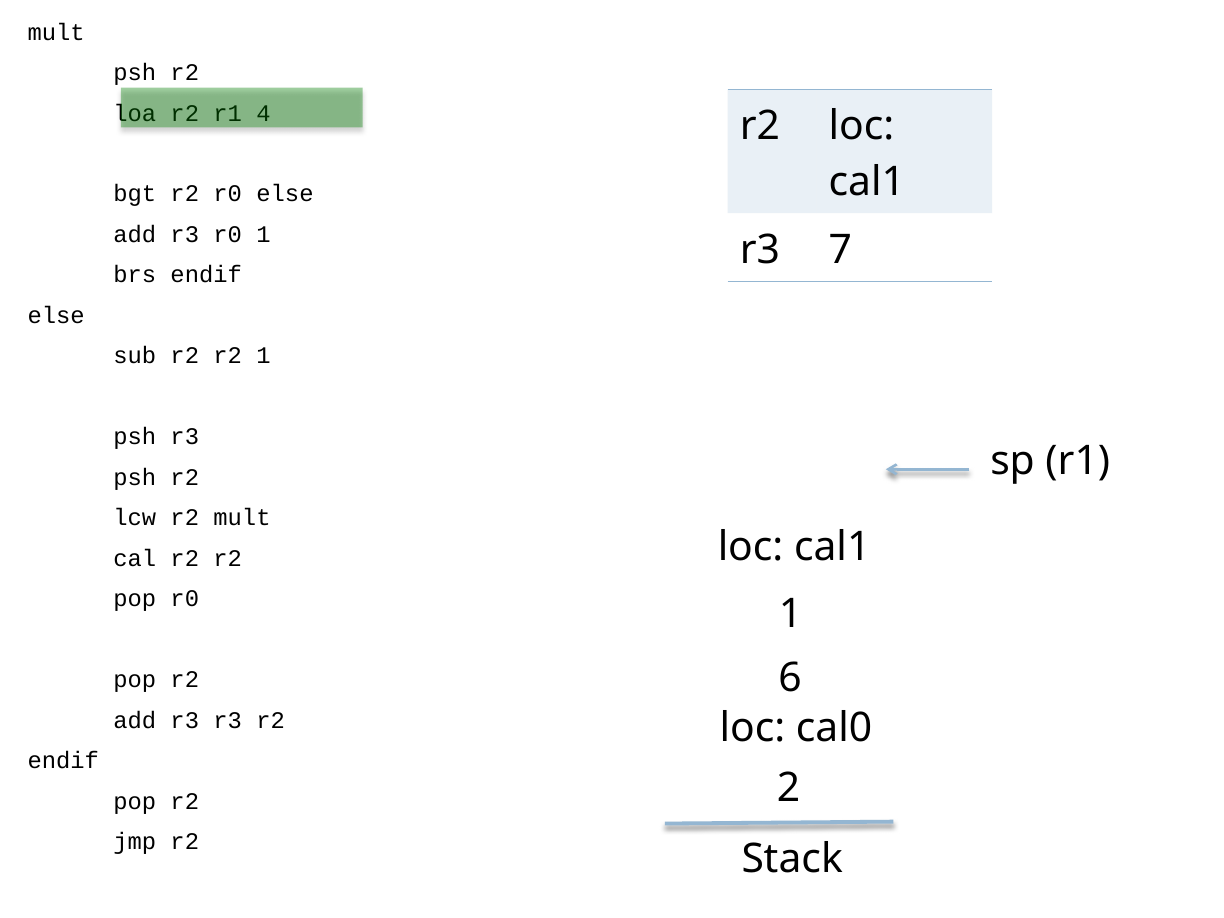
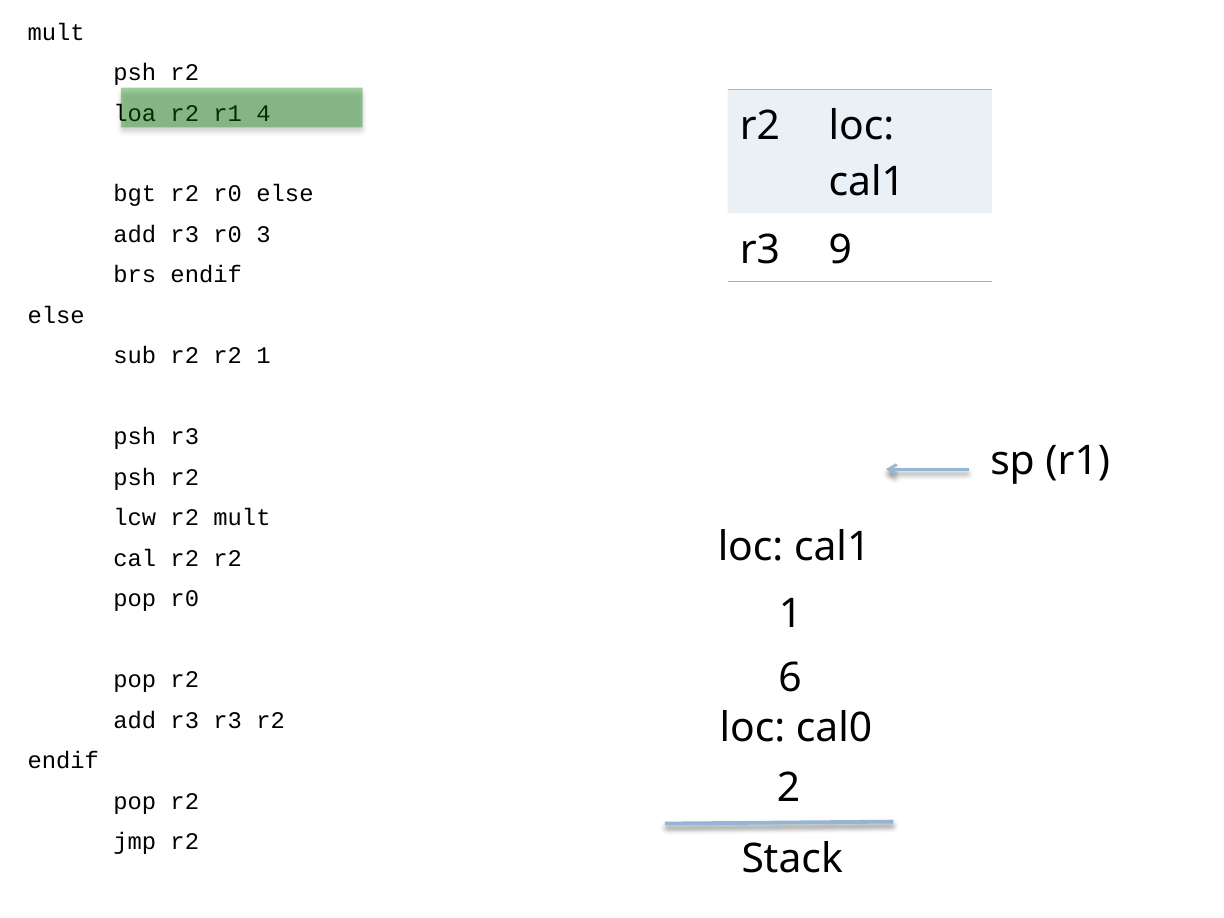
r0 1: 1 -> 3
7: 7 -> 9
